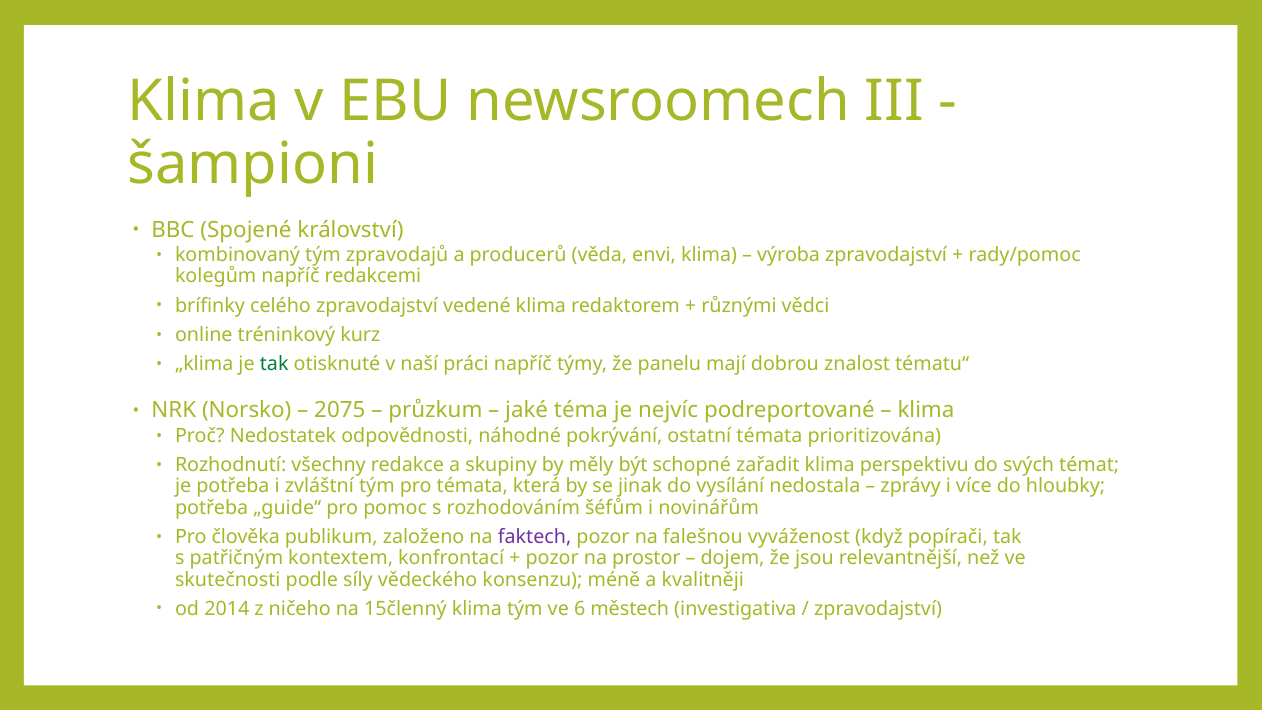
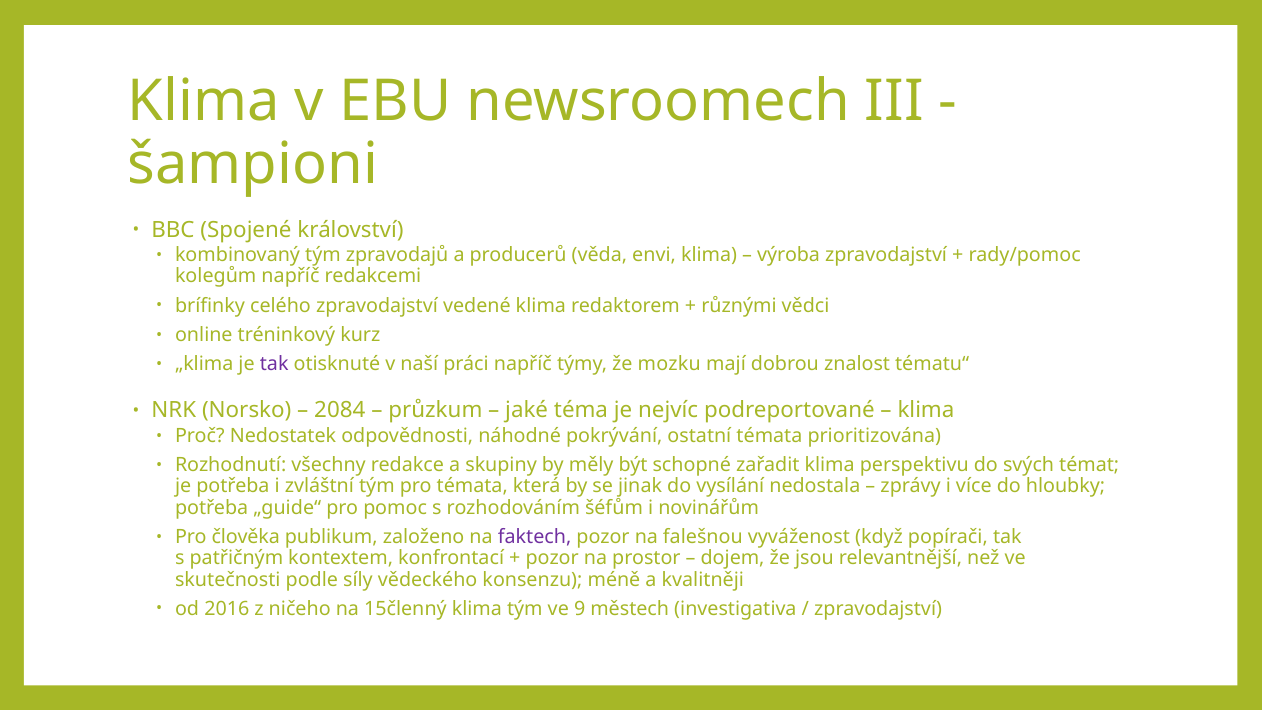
tak at (274, 364) colour: green -> purple
panelu: panelu -> mozku
2075: 2075 -> 2084
2014: 2014 -> 2016
6: 6 -> 9
